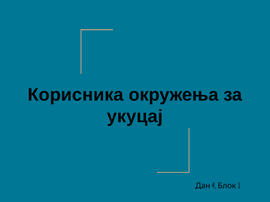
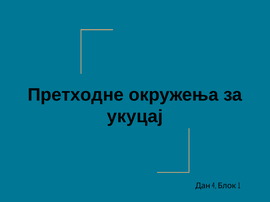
Корисника: Корисника -> Претходне
